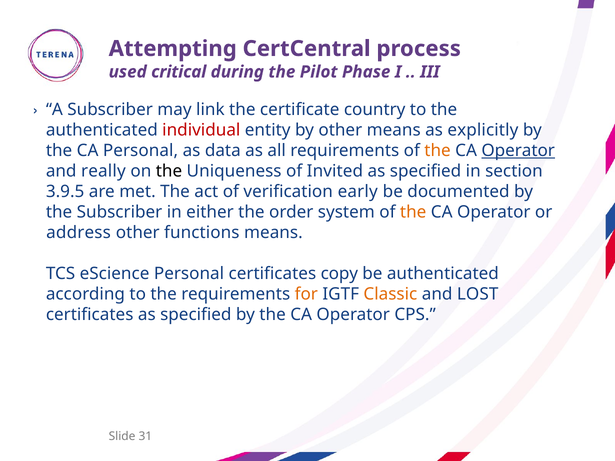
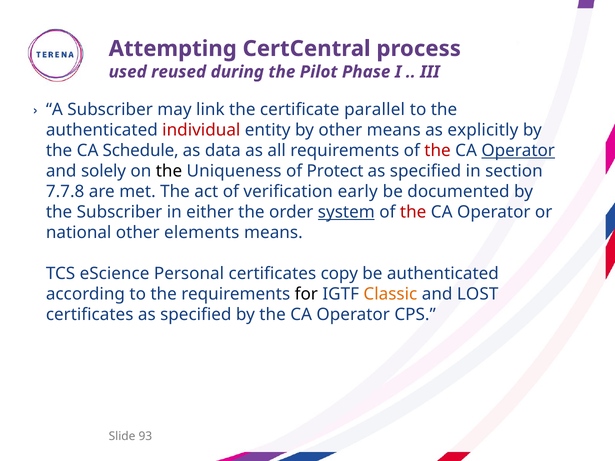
critical: critical -> reused
country: country -> parallel
CA Personal: Personal -> Schedule
the at (438, 151) colour: orange -> red
really: really -> solely
Invited: Invited -> Protect
3.9.5: 3.9.5 -> 7.7.8
system underline: none -> present
the at (413, 212) colour: orange -> red
address: address -> national
functions: functions -> elements
for colour: orange -> black
31: 31 -> 93
